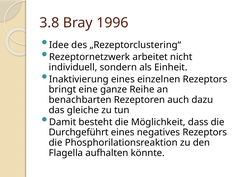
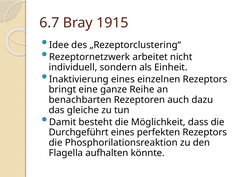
3.8: 3.8 -> 6.7
1996: 1996 -> 1915
negatives: negatives -> perfekten
